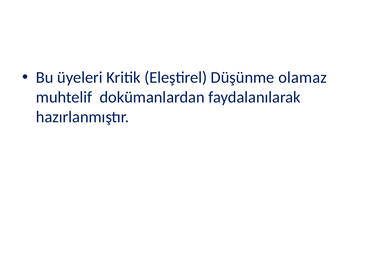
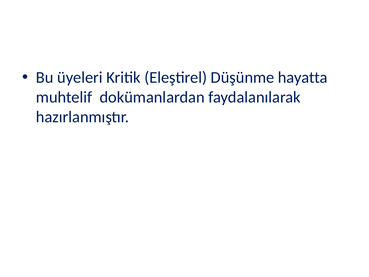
olamaz: olamaz -> hayatta
